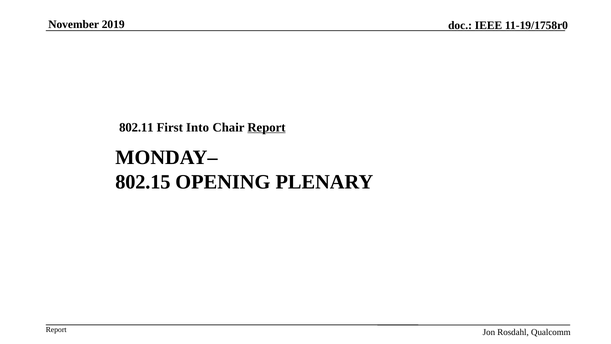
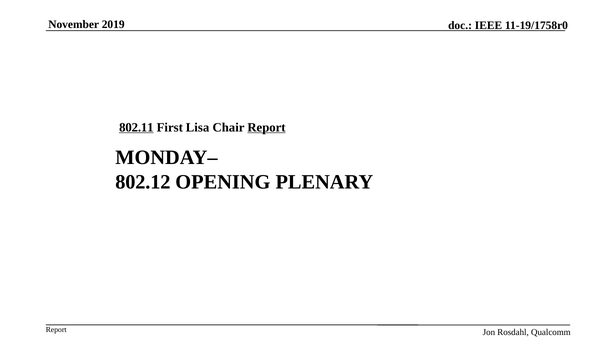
802.11 underline: none -> present
Into: Into -> Lisa
802.15: 802.15 -> 802.12
